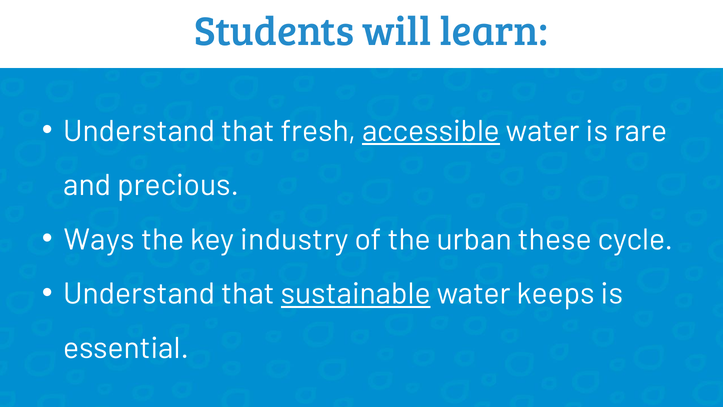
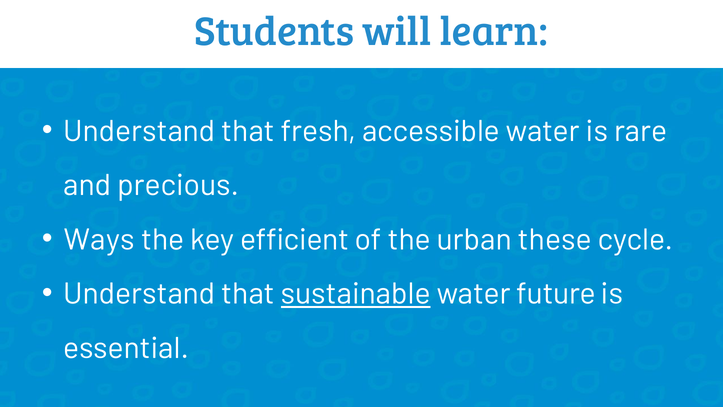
accessible underline: present -> none
industry: industry -> efficient
keeps: keeps -> future
